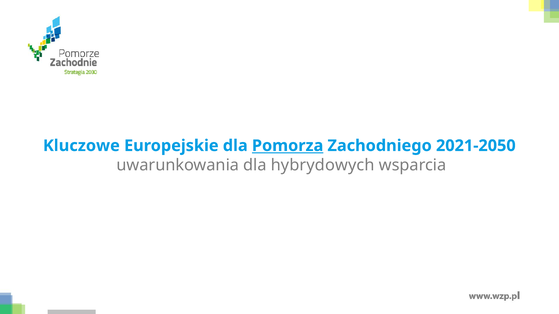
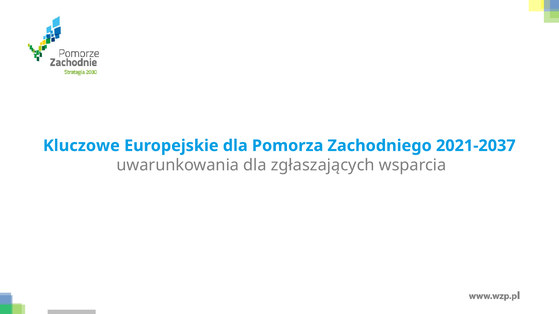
Pomorza underline: present -> none
2021-2050: 2021-2050 -> 2021-2037
hybrydowych: hybrydowych -> zgłaszających
